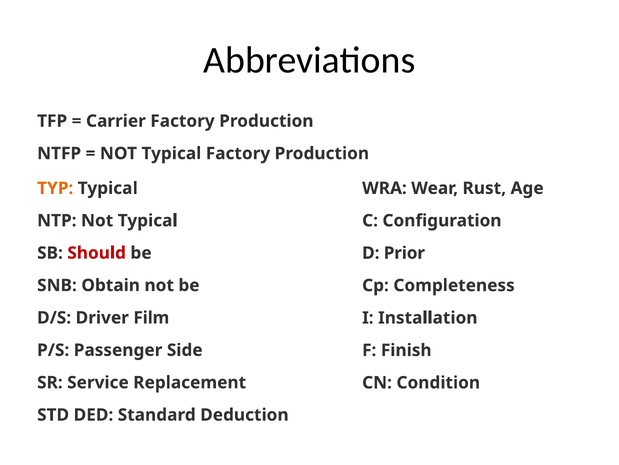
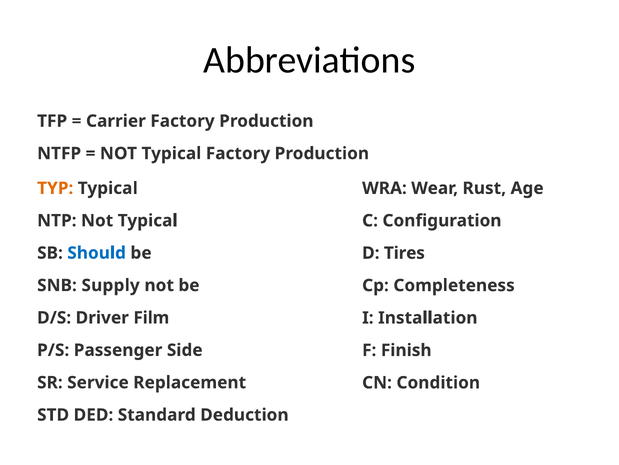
Should colour: red -> blue
Prior: Prior -> Tires
Obtain: Obtain -> Supply
